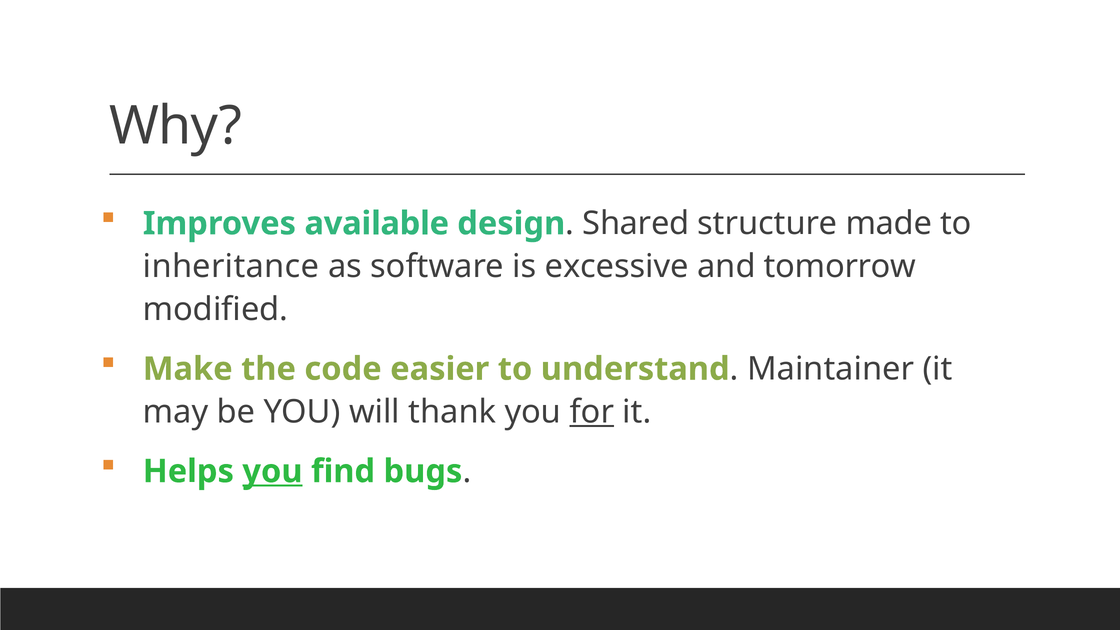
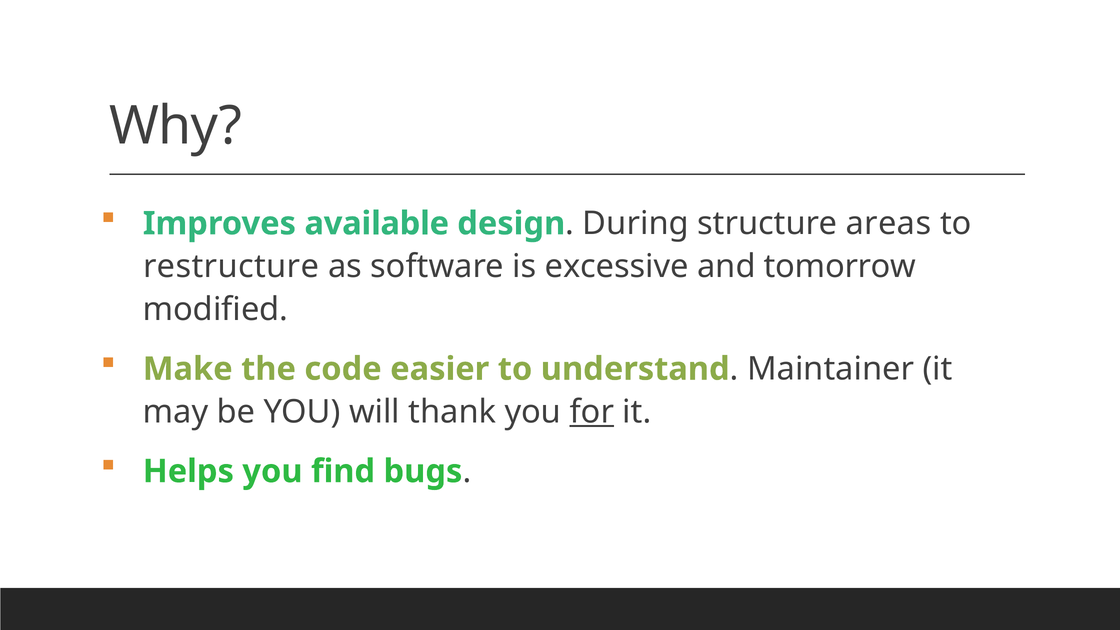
Shared: Shared -> During
made: made -> areas
inheritance: inheritance -> restructure
you at (272, 471) underline: present -> none
